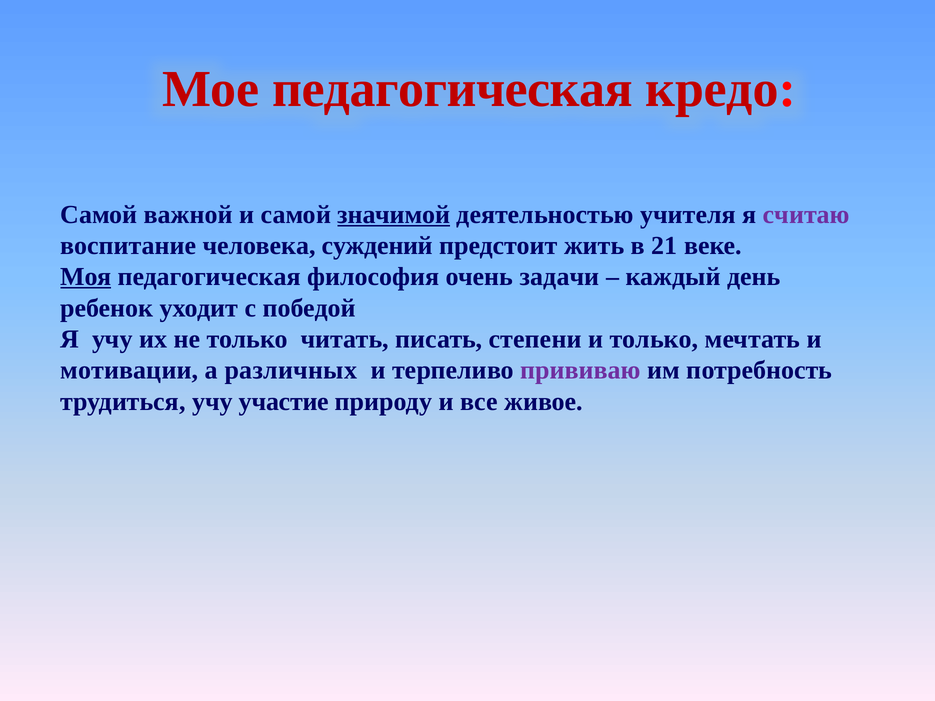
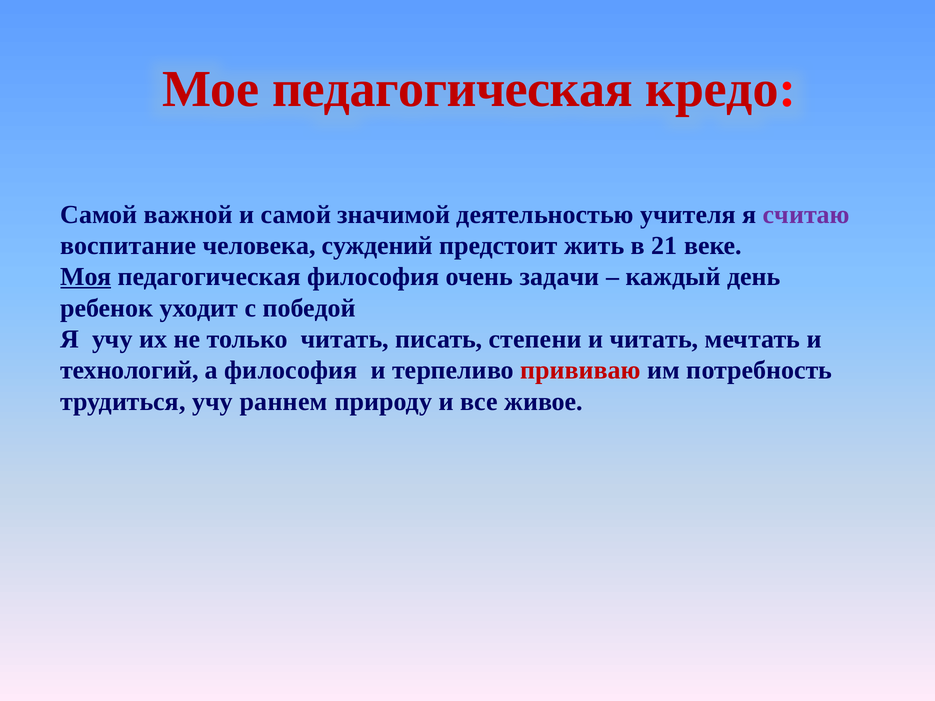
значимой underline: present -> none
и только: только -> читать
мотивации: мотивации -> технологий
а различных: различных -> философия
прививаю colour: purple -> red
участие: участие -> раннем
